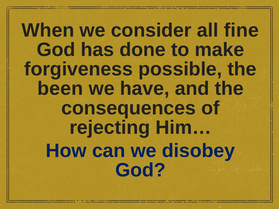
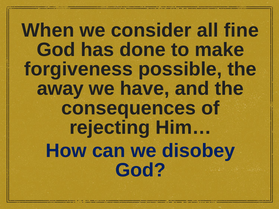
been: been -> away
